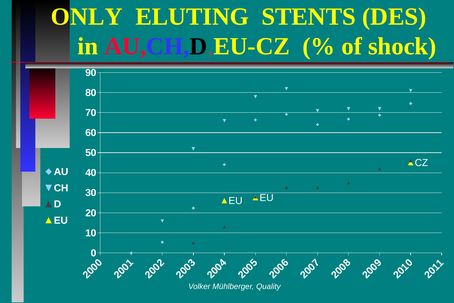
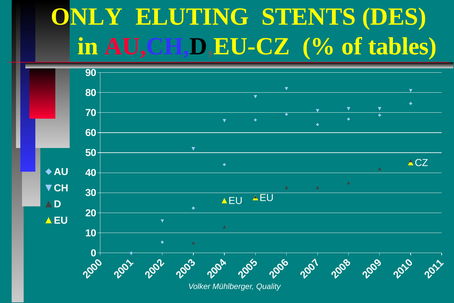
shock: shock -> tables
